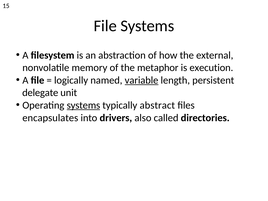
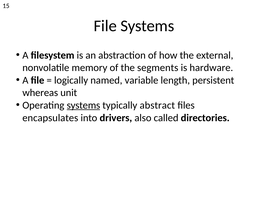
metaphor: metaphor -> segments
execution: execution -> hardware
variable underline: present -> none
delegate: delegate -> whereas
